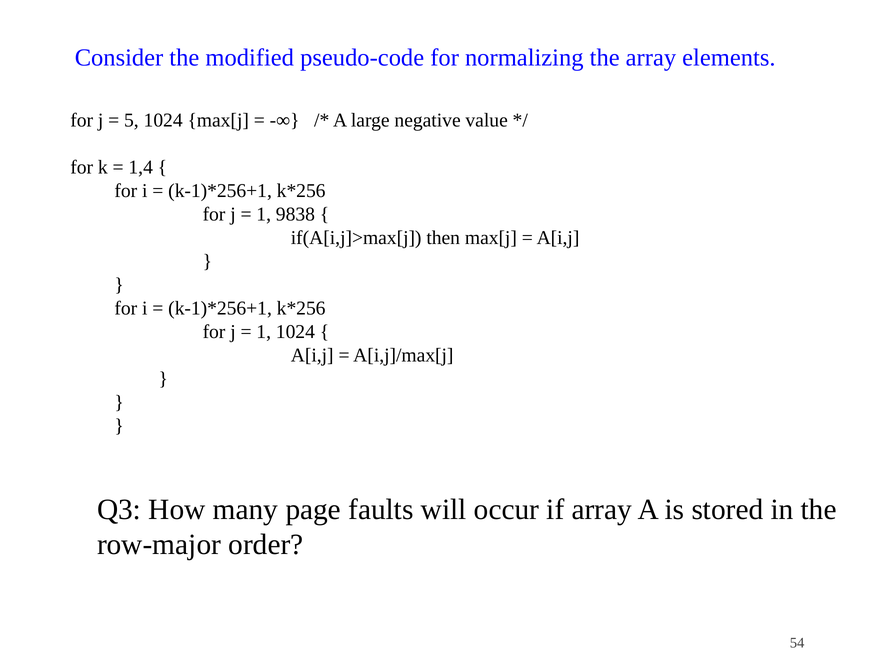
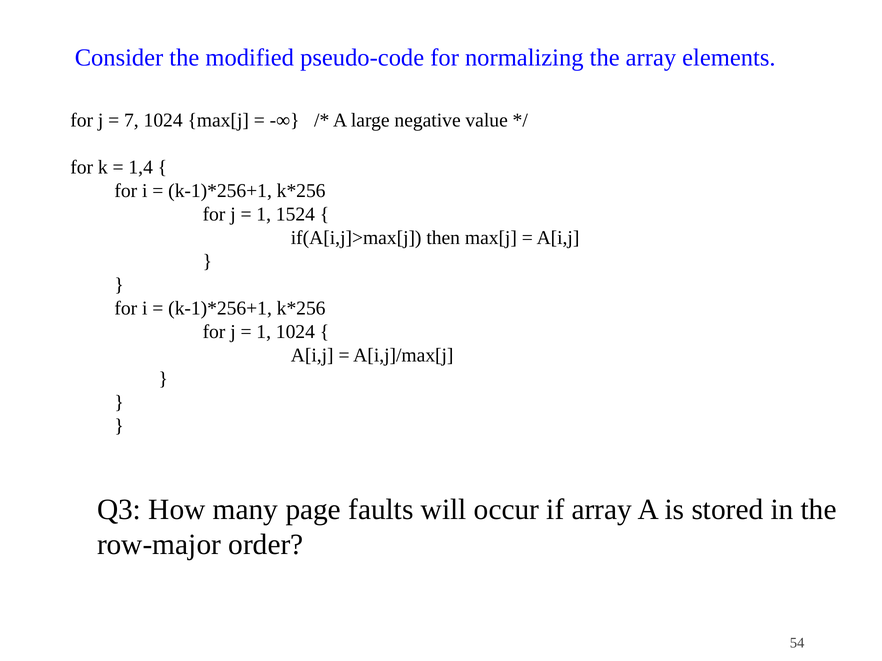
5: 5 -> 7
9838: 9838 -> 1524
